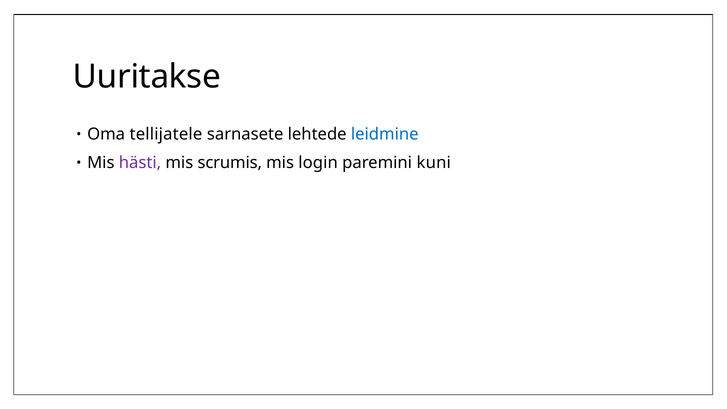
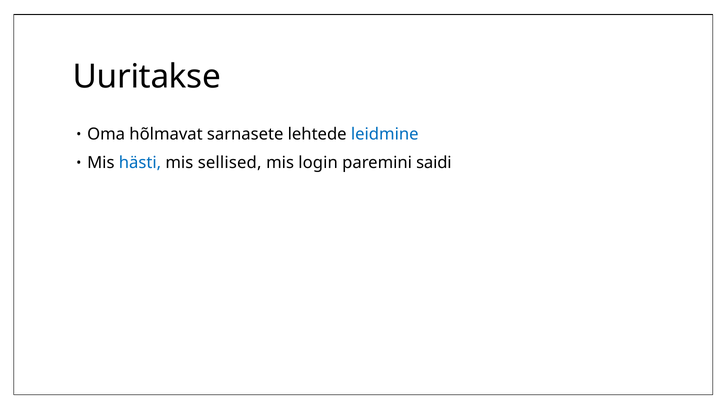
tellijatele: tellijatele -> hõlmavat
hästi colour: purple -> blue
scrumis: scrumis -> sellised
kuni: kuni -> saidi
